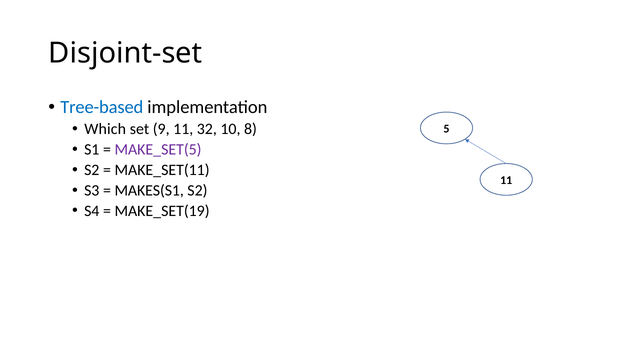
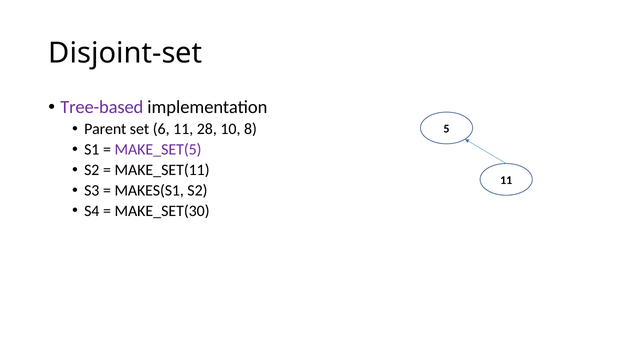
Tree-based colour: blue -> purple
Which: Which -> Parent
9: 9 -> 6
32: 32 -> 28
MAKE_SET(19: MAKE_SET(19 -> MAKE_SET(30
